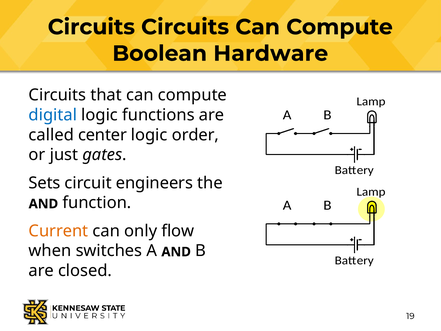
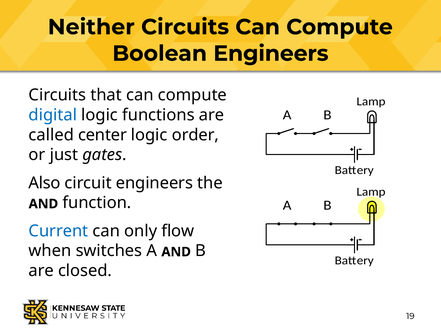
Circuits at (91, 27): Circuits -> Neither
Boolean Hardware: Hardware -> Engineers
Sets: Sets -> Also
Current colour: orange -> blue
